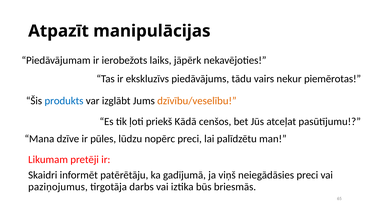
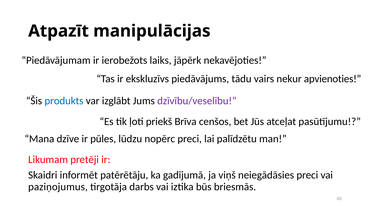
piemērotas: piemērotas -> apvienoties
dzīvību/veselību colour: orange -> purple
Kādā: Kādā -> Brīva
